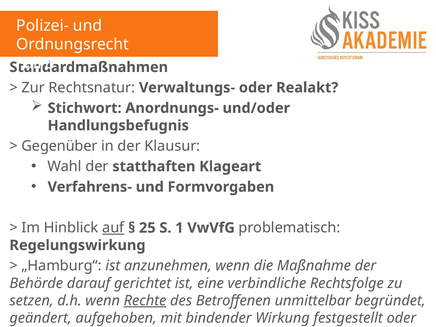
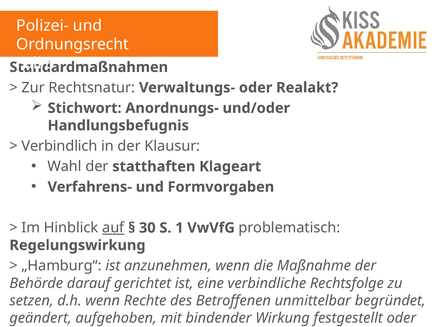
Gegenüber: Gegenüber -> Verbindlich
25: 25 -> 30
Rechte underline: present -> none
